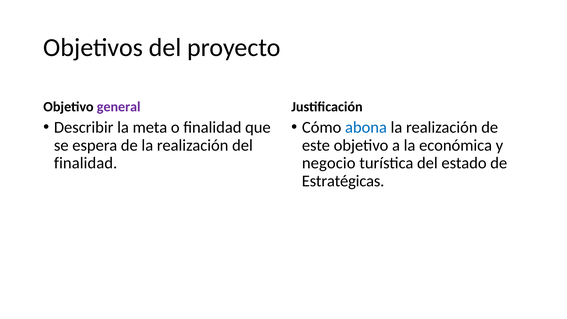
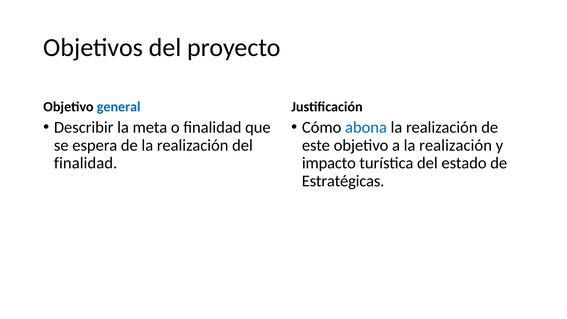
general colour: purple -> blue
a la económica: económica -> realización
negocio: negocio -> impacto
